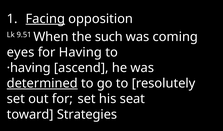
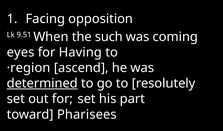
Facing underline: present -> none
·having: ·having -> ·region
seat: seat -> part
Strategies: Strategies -> Pharisees
